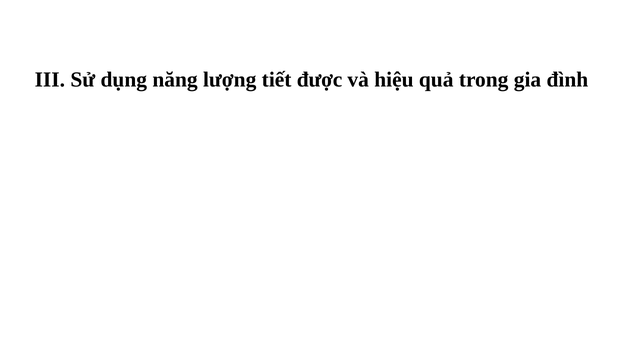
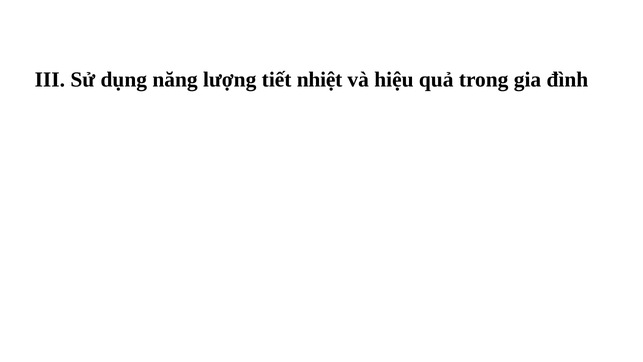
được: được -> nhiệt
